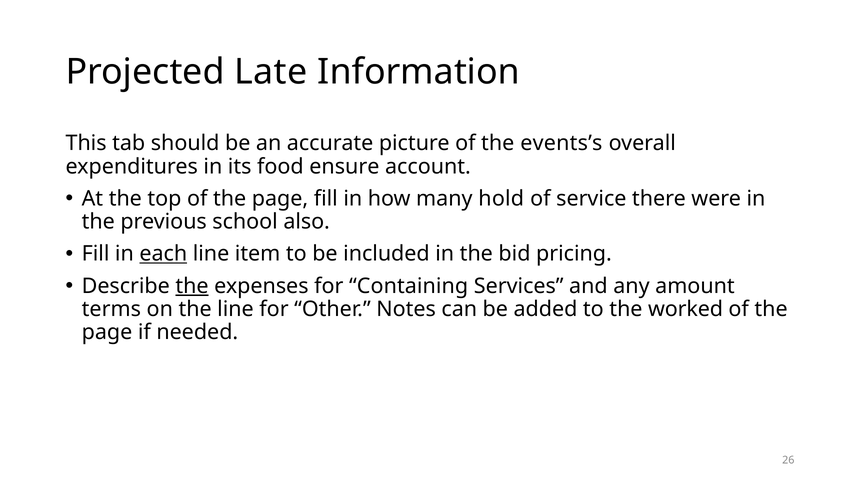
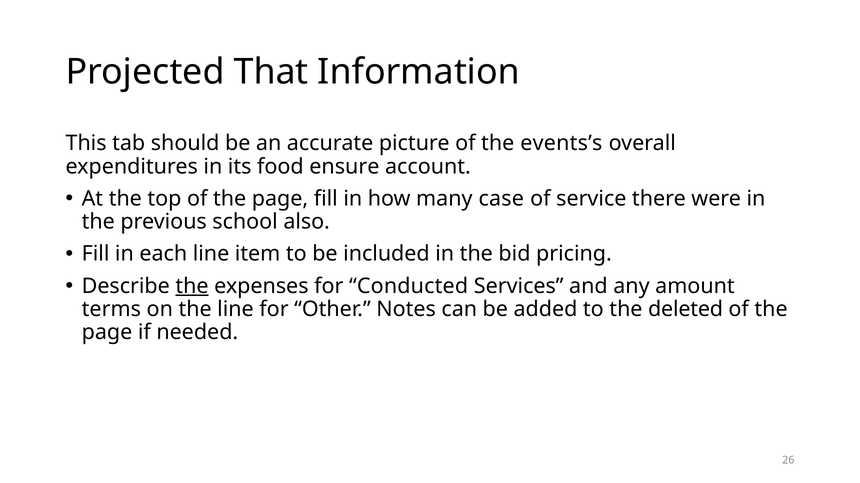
Late: Late -> That
hold: hold -> case
each underline: present -> none
Containing: Containing -> Conducted
worked: worked -> deleted
